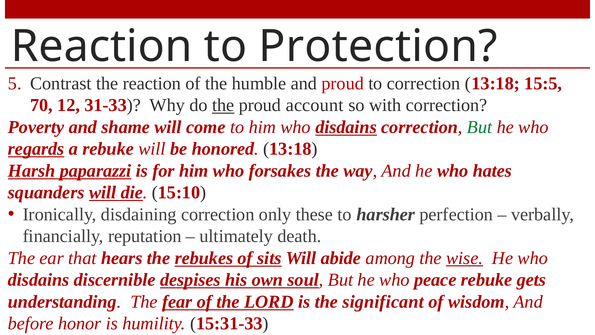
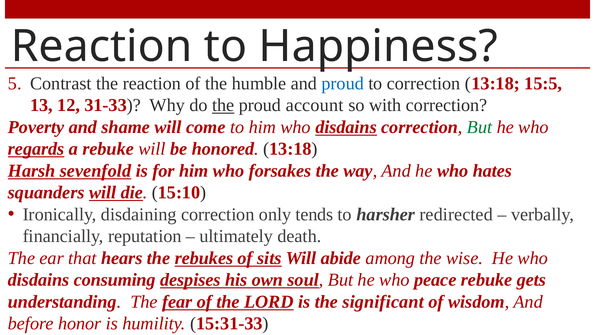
Protection: Protection -> Happiness
proud at (343, 83) colour: red -> blue
70: 70 -> 13
paparazzi: paparazzi -> sevenfold
these: these -> tends
perfection: perfection -> redirected
wise underline: present -> none
discernible: discernible -> consuming
